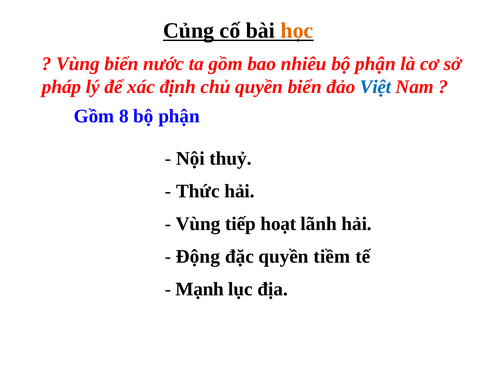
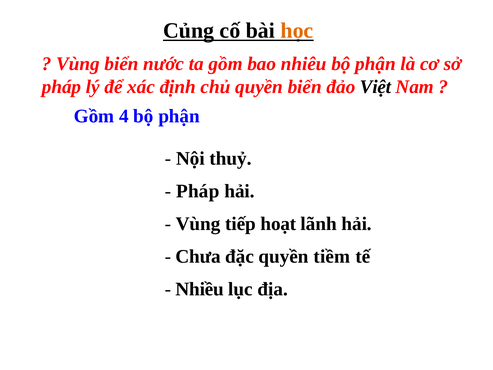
Việt colour: blue -> black
8: 8 -> 4
Thức at (198, 191): Thức -> Pháp
Động: Động -> Chưa
Mạnh: Mạnh -> Nhiều
